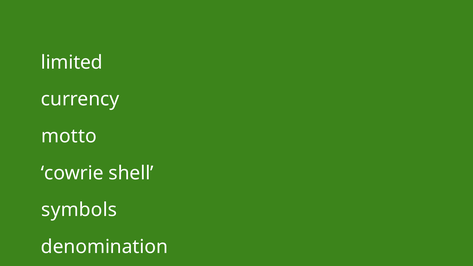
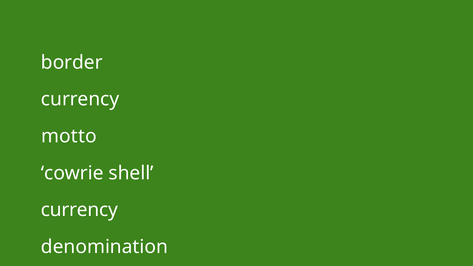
limited: limited -> border
symbols at (79, 210): symbols -> currency
